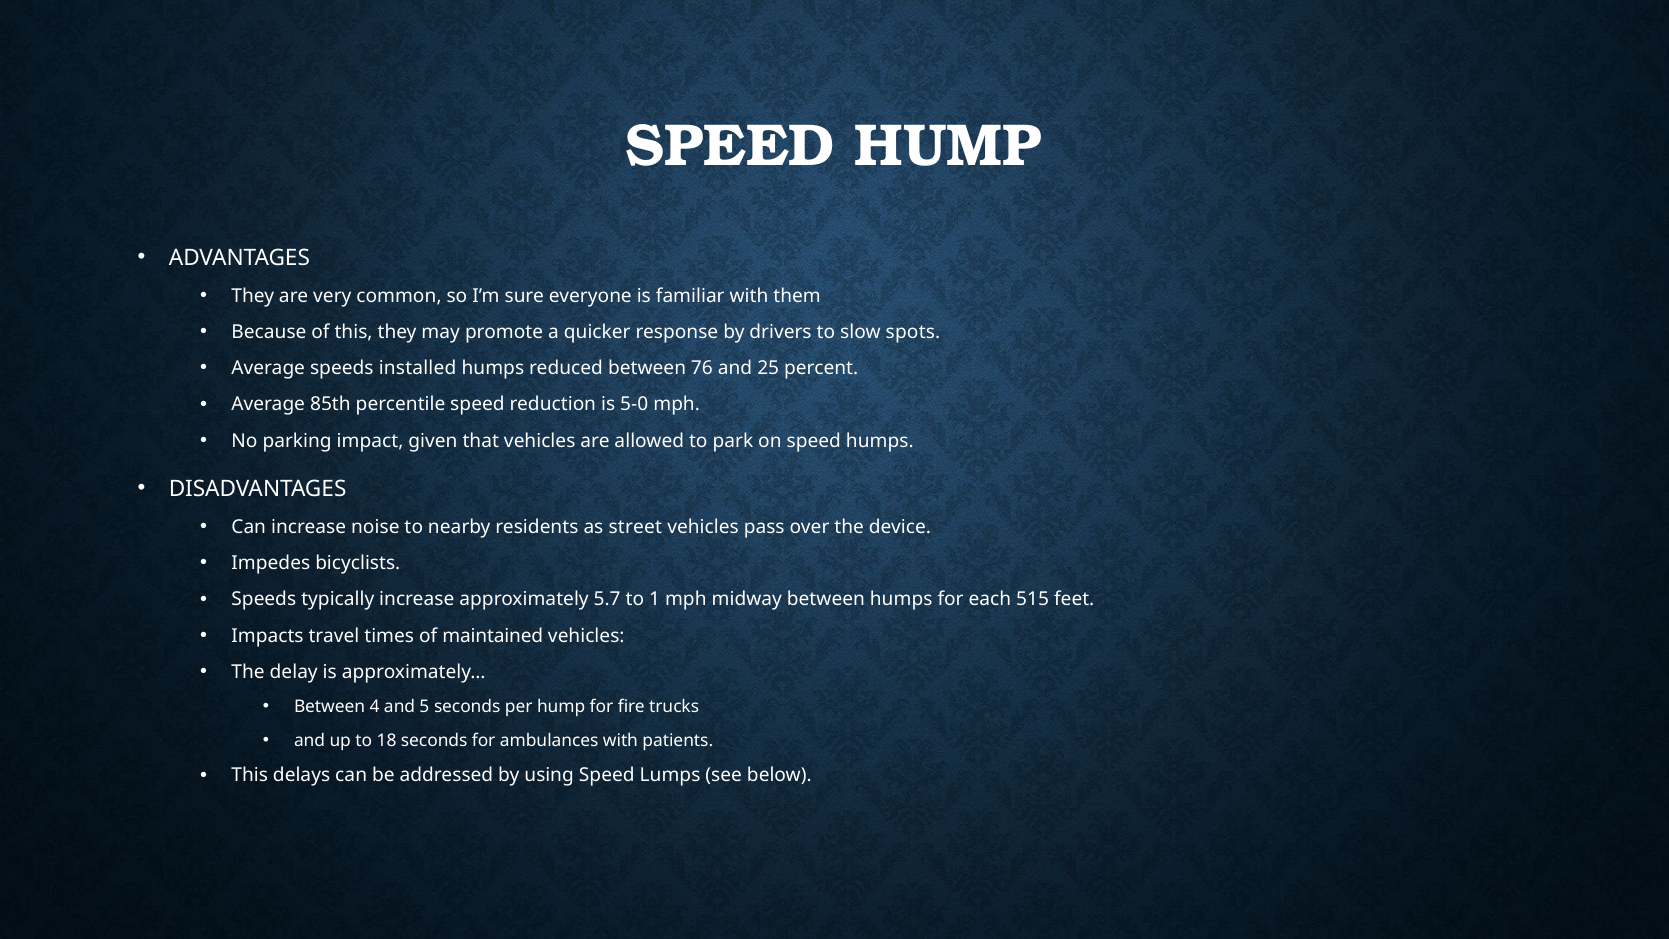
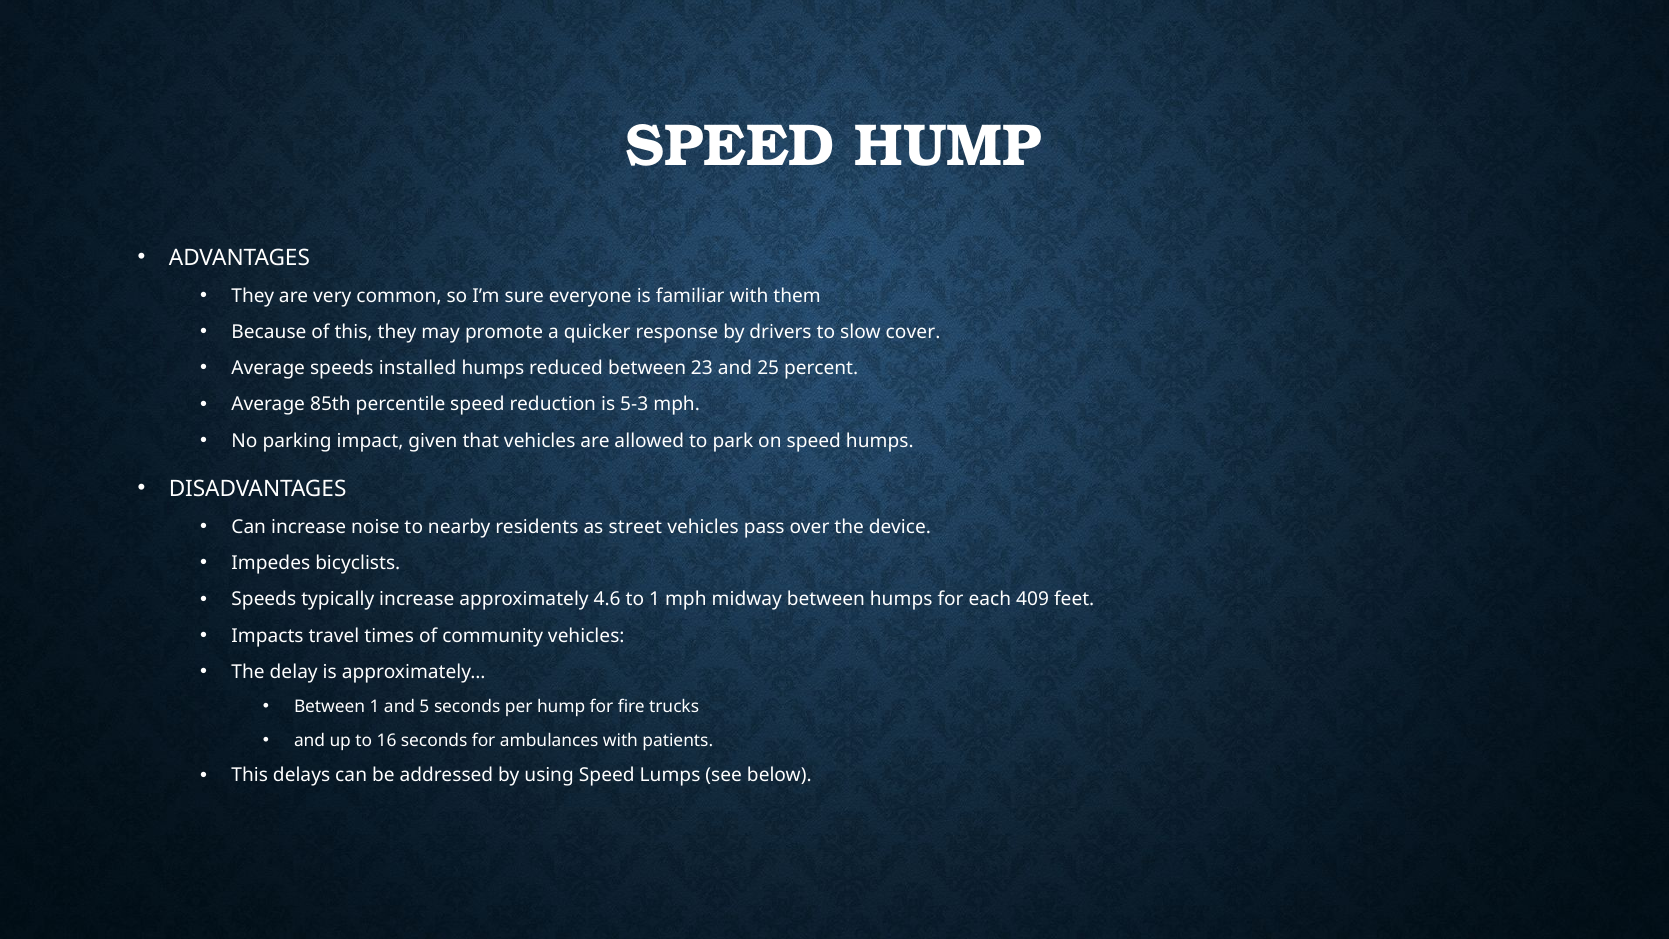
spots: spots -> cover
76: 76 -> 23
5-0: 5-0 -> 5-3
5.7: 5.7 -> 4.6
515: 515 -> 409
maintained: maintained -> community
Between 4: 4 -> 1
18: 18 -> 16
